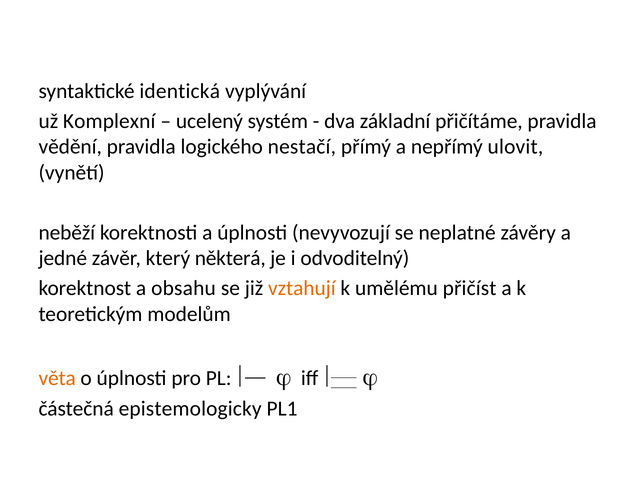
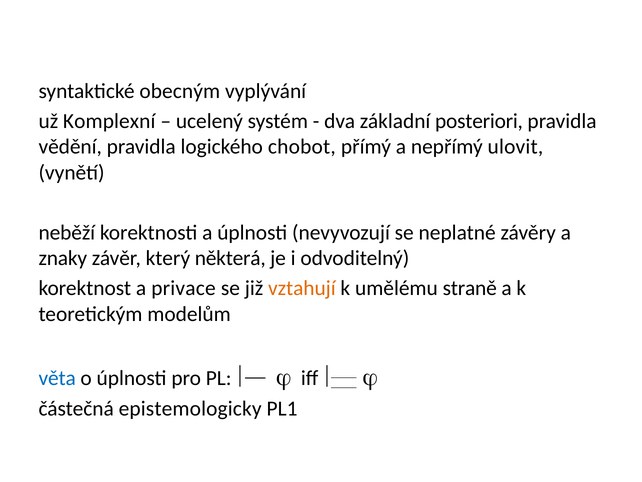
identická: identická -> obecným
přičítáme: přičítáme -> posteriori
nestačí: nestačí -> chobot
jedné: jedné -> znaky
obsahu: obsahu -> privace
přičíst: přičíst -> straně
věta colour: orange -> blue
